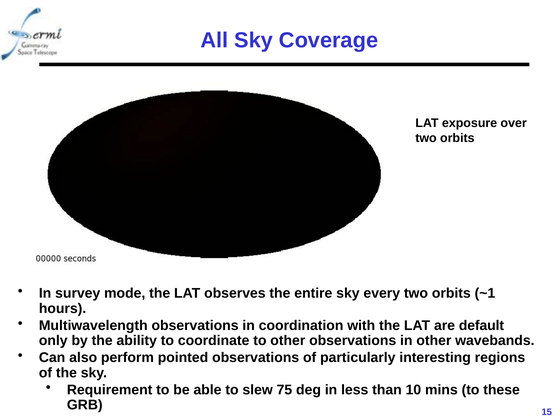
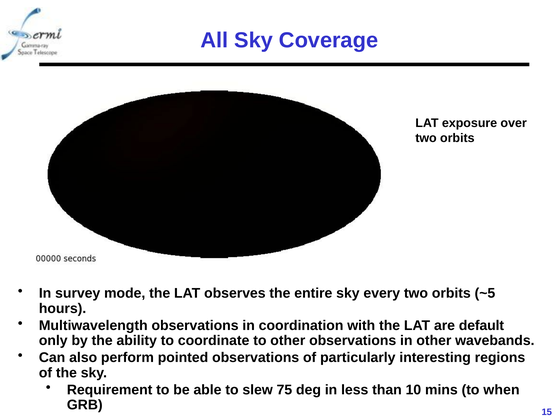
~1: ~1 -> ~5
these: these -> when
